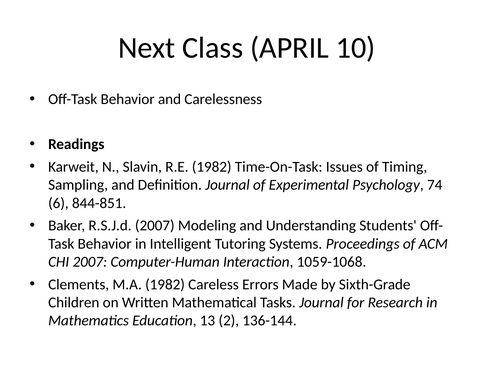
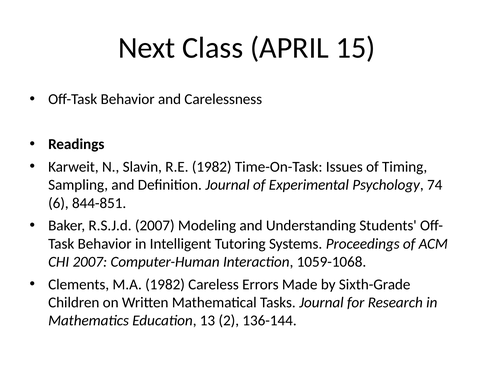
10: 10 -> 15
